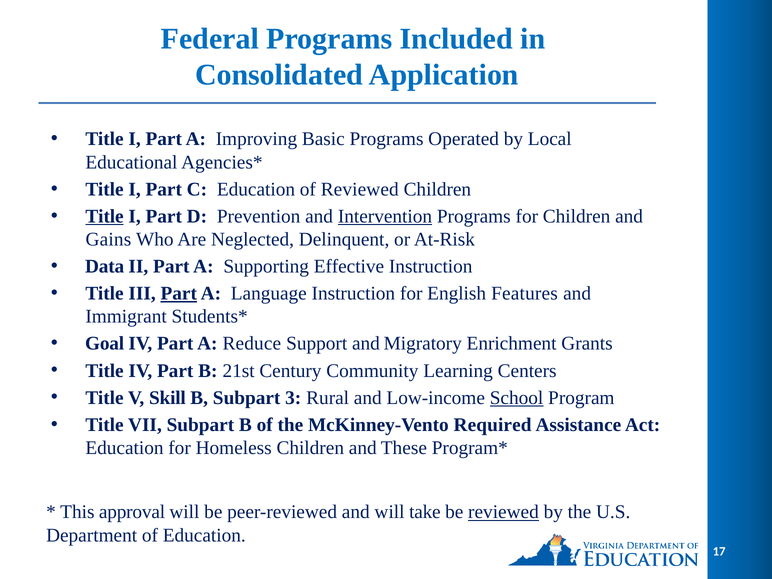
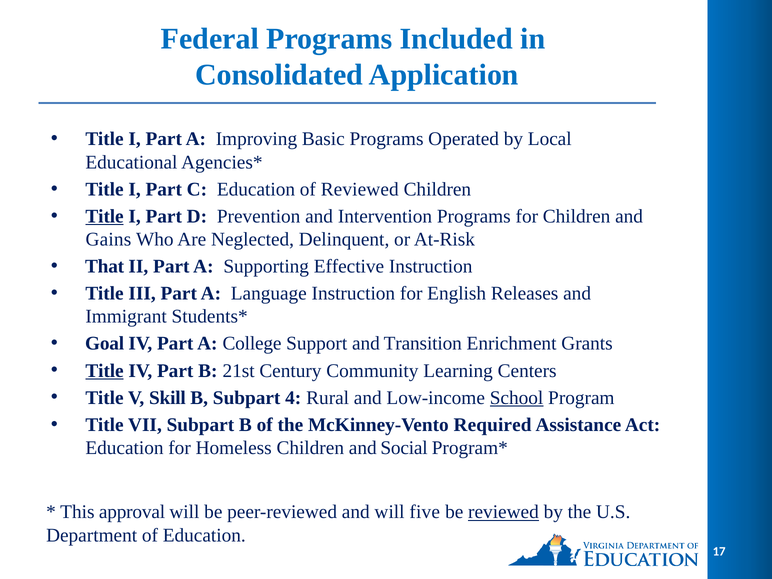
Intervention underline: present -> none
Data: Data -> That
Part at (179, 293) underline: present -> none
Features: Features -> Releases
Reduce: Reduce -> College
Migratory: Migratory -> Transition
Title at (105, 371) underline: none -> present
3: 3 -> 4
These: These -> Social
take: take -> five
